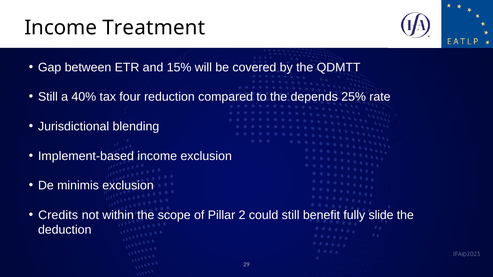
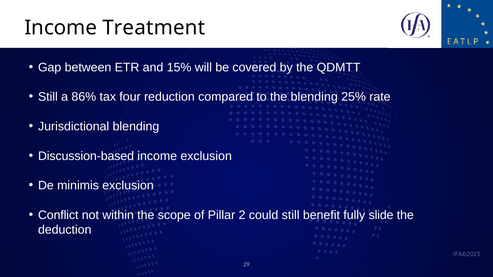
40%: 40% -> 86%
the depends: depends -> blending
Implement-based: Implement-based -> Discussion-based
Credits: Credits -> Conflict
